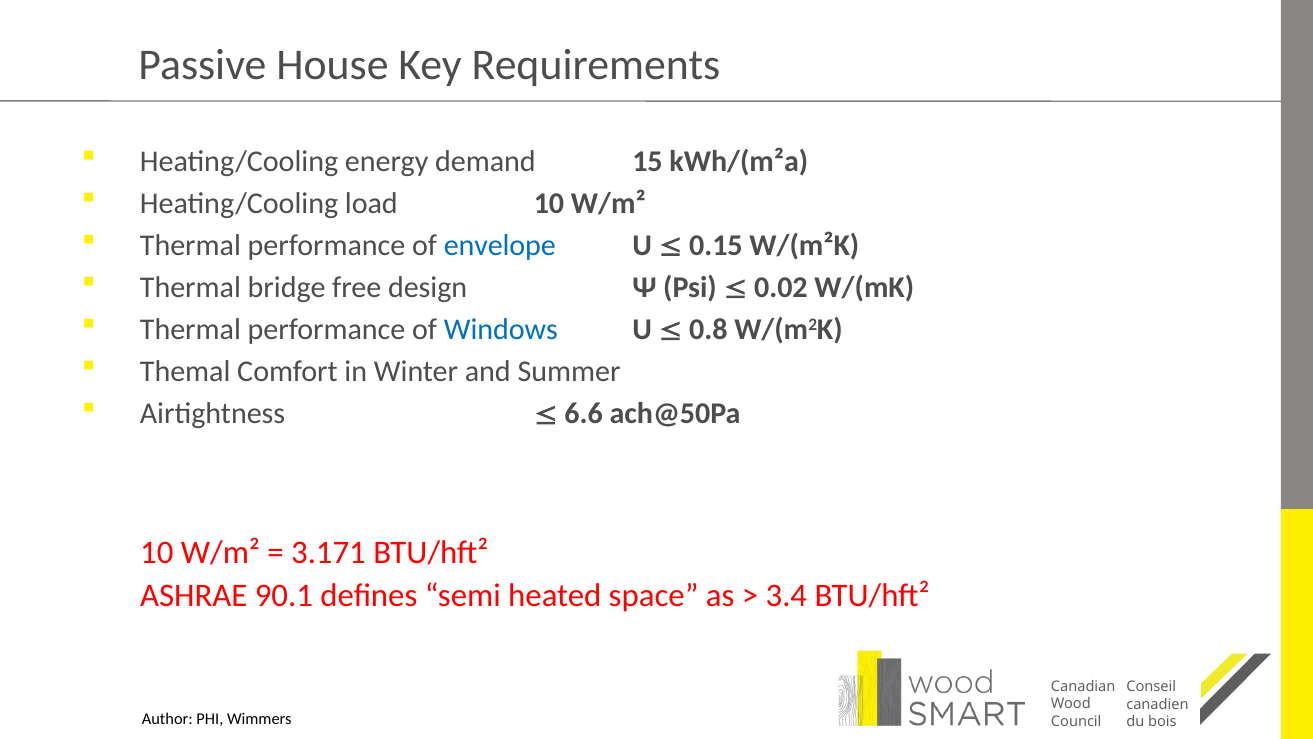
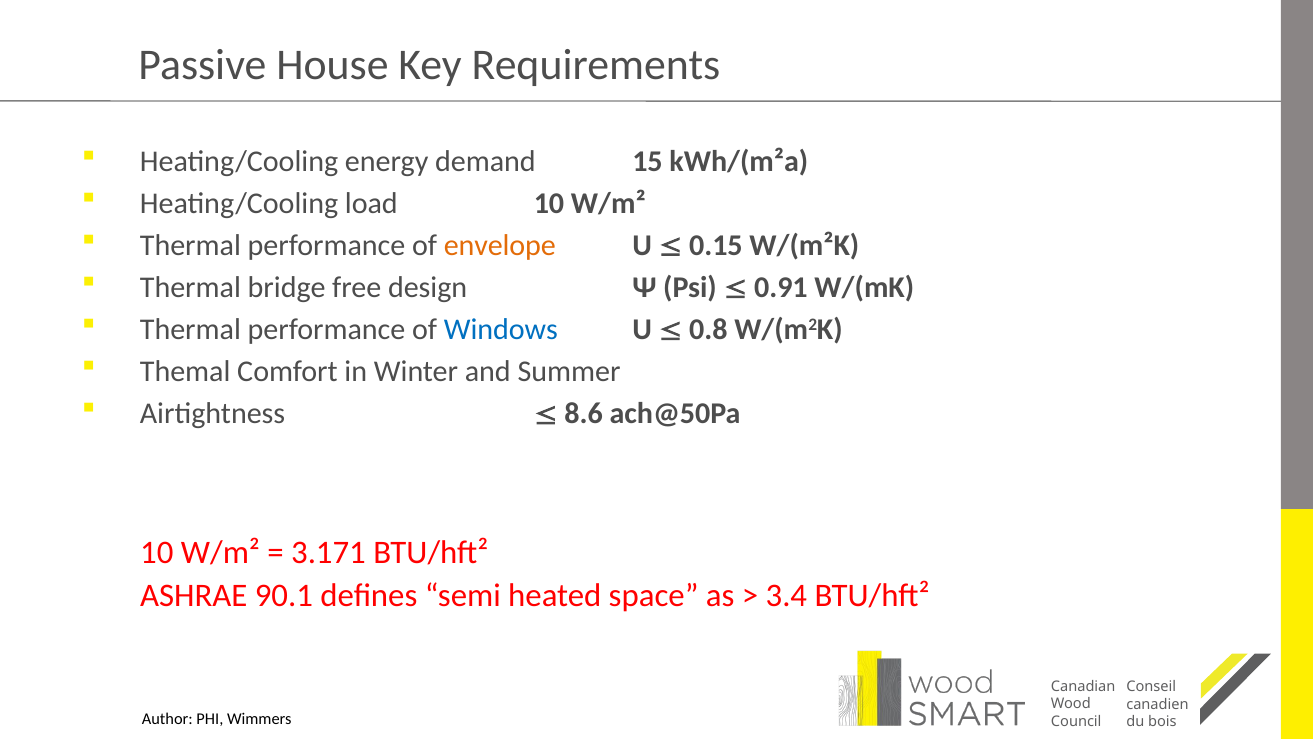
envelope colour: blue -> orange
0.02: 0.02 -> 0.91
6.6: 6.6 -> 8.6
